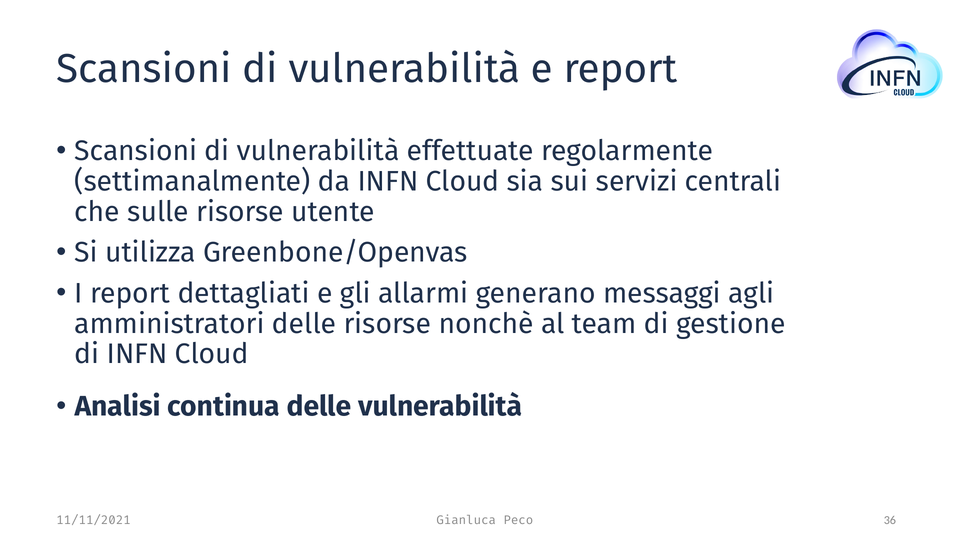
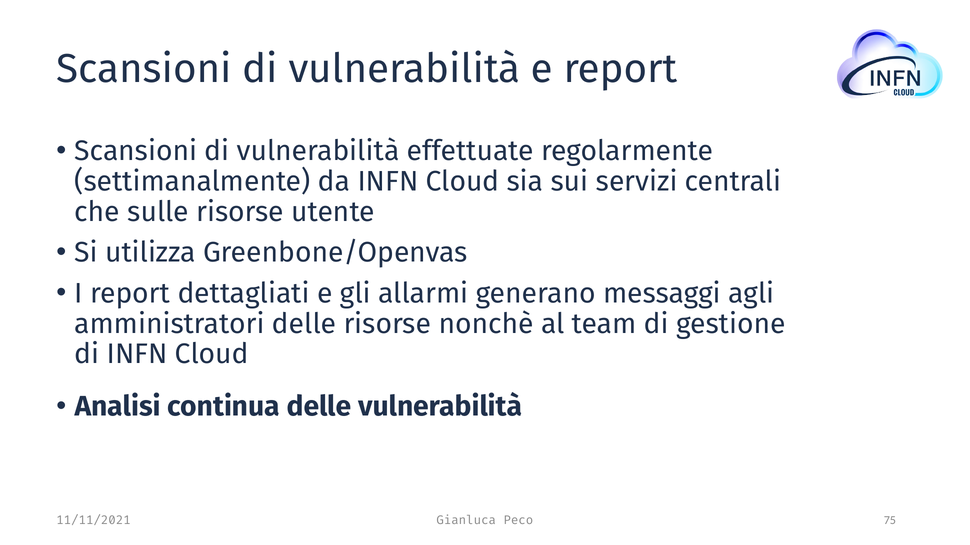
36: 36 -> 75
